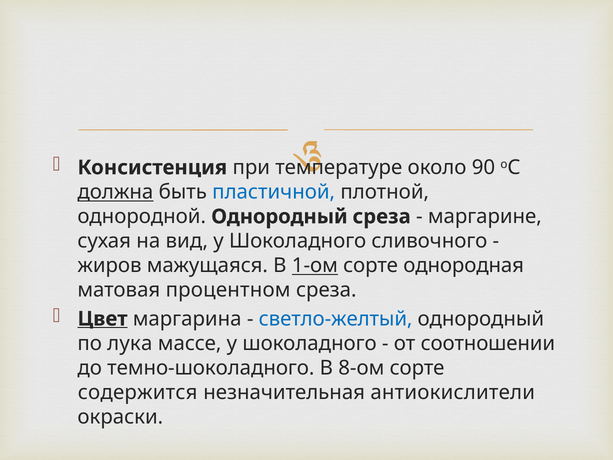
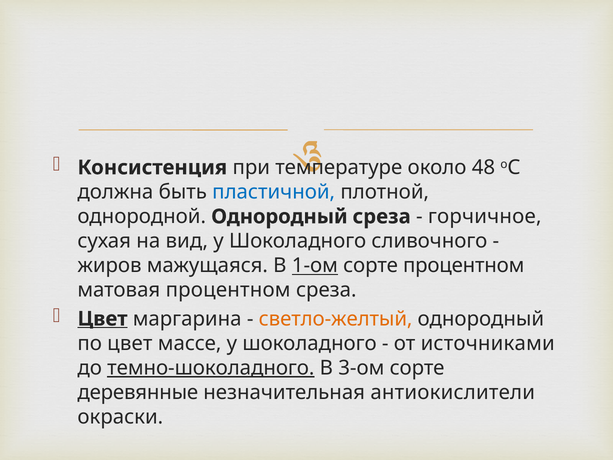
90: 90 -> 48
должна underline: present -> none
маргарине: маргарине -> горчичное
сорте однородная: однородная -> процентном
светло-желтый colour: blue -> orange
по лука: лука -> цвет
соотношении: соотношении -> источниками
темно-шоколадного underline: none -> present
8-ом: 8-ом -> 3-ом
содержится: содержится -> деревянные
